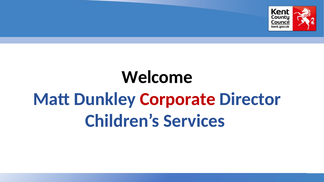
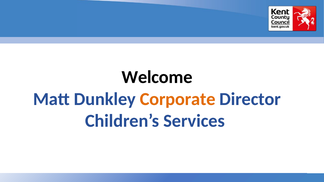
Corporate colour: red -> orange
